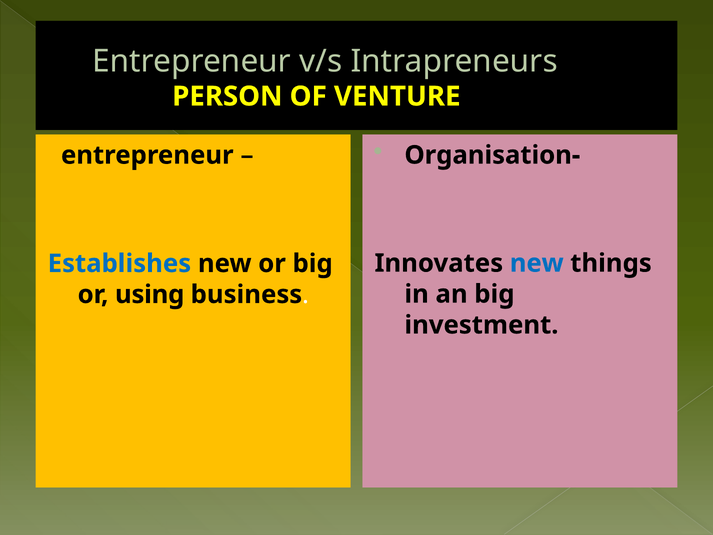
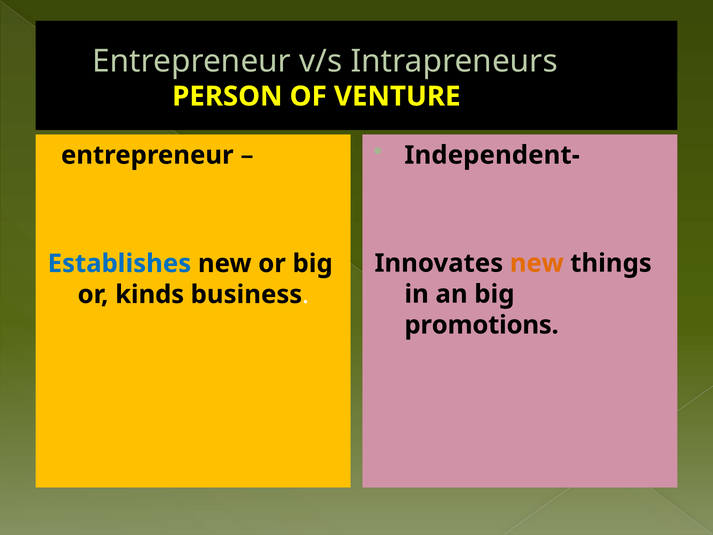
Organisation-: Organisation- -> Independent-
new at (537, 263) colour: blue -> orange
using: using -> kinds
investment: investment -> promotions
